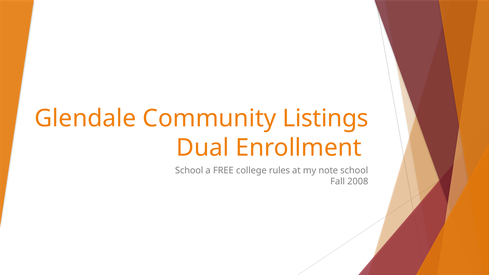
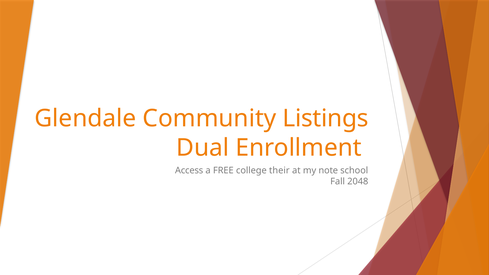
School at (189, 170): School -> Access
rules: rules -> their
2008: 2008 -> 2048
